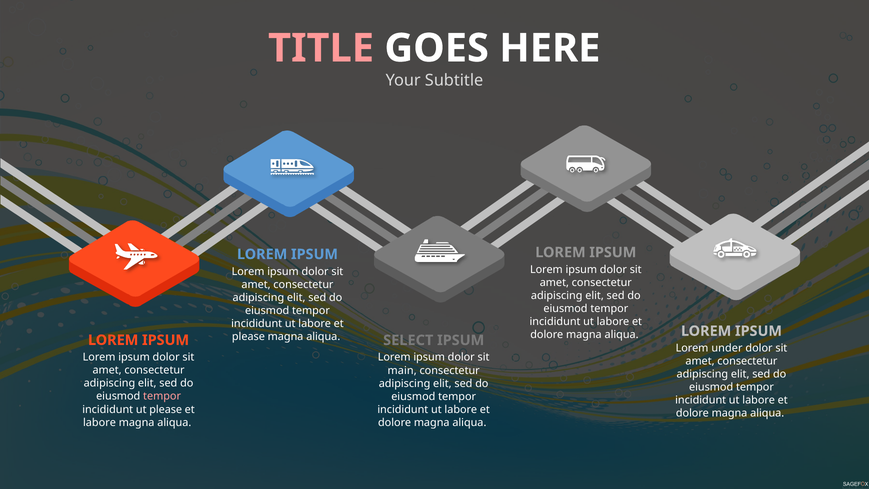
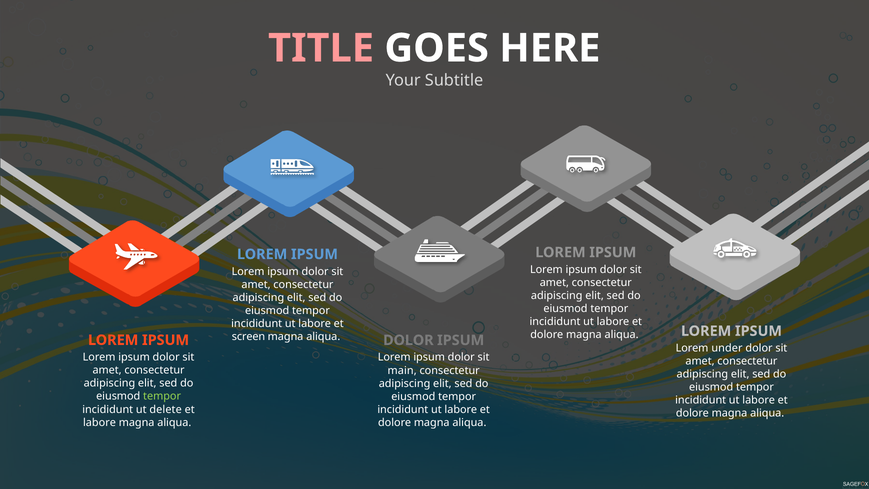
please at (248, 337): please -> screen
aliqua SELECT: SELECT -> DOLOR
tempor at (162, 396) colour: pink -> light green
ut please: please -> delete
